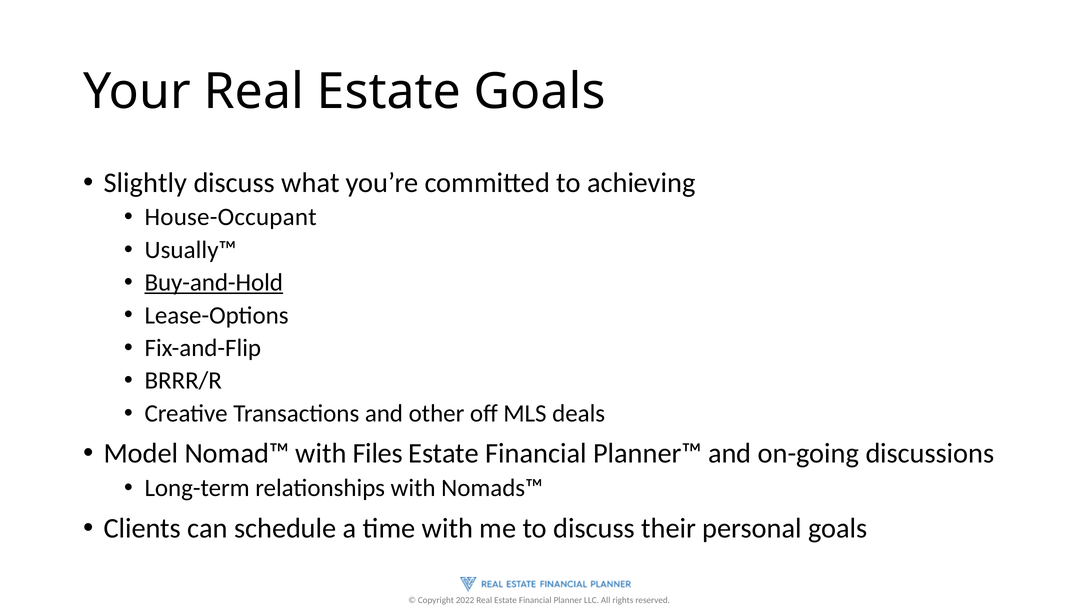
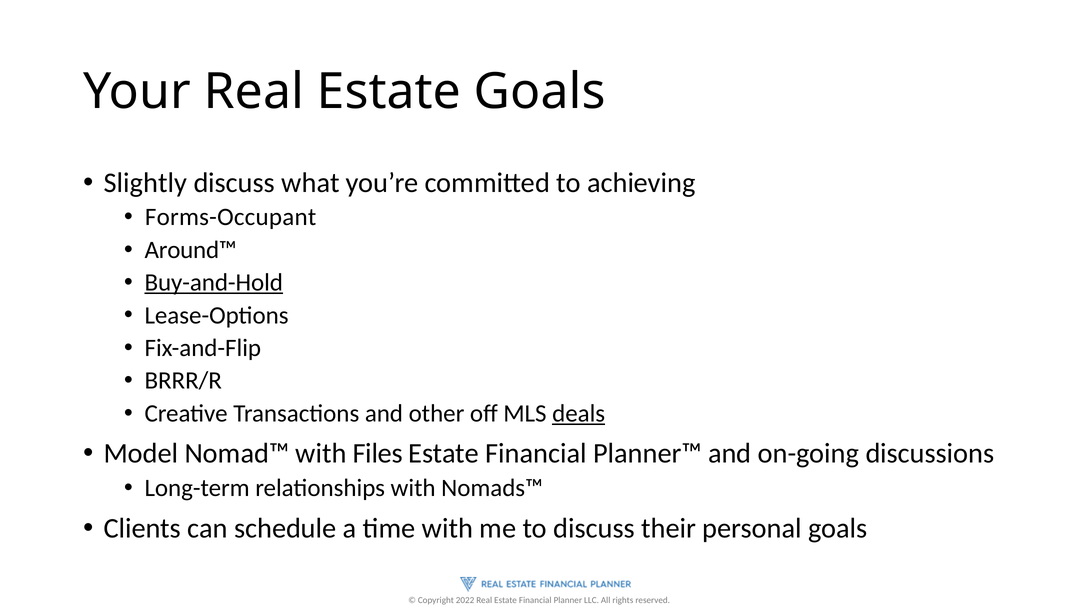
House-Occupant: House-Occupant -> Forms-Occupant
Usually™: Usually™ -> Around™
deals underline: none -> present
